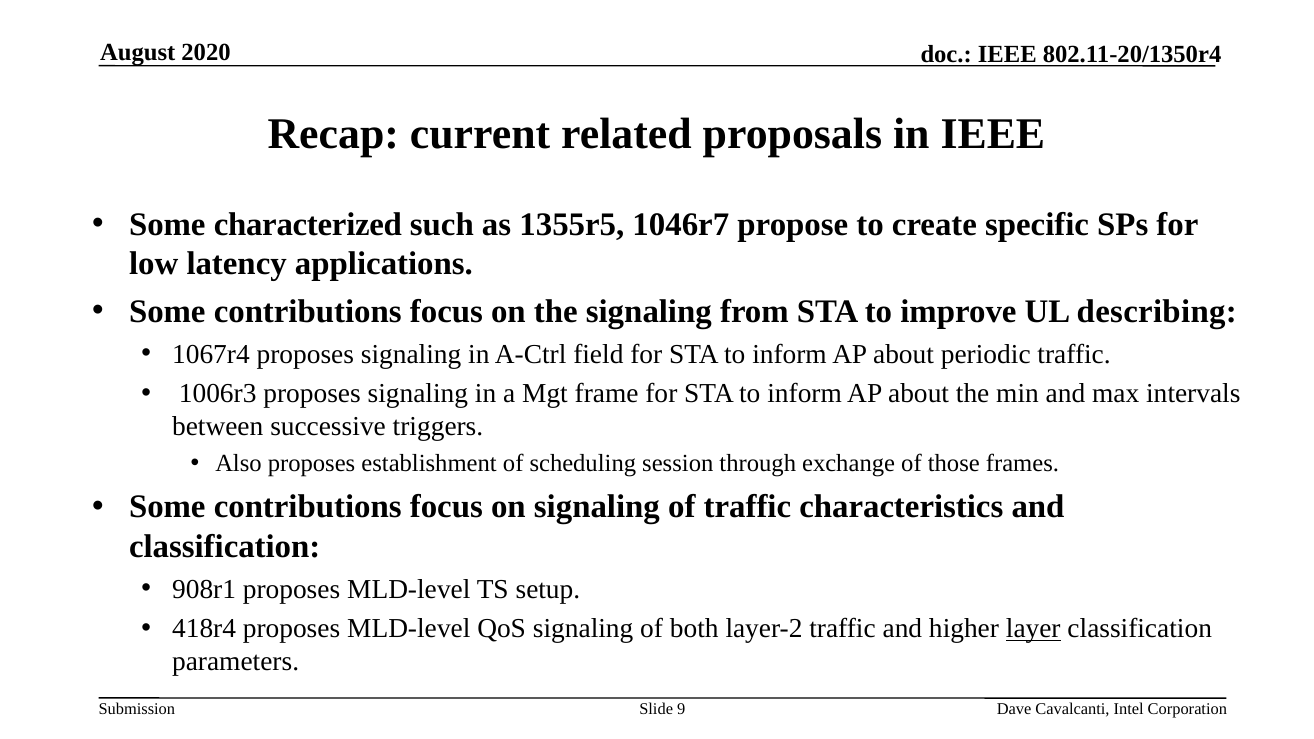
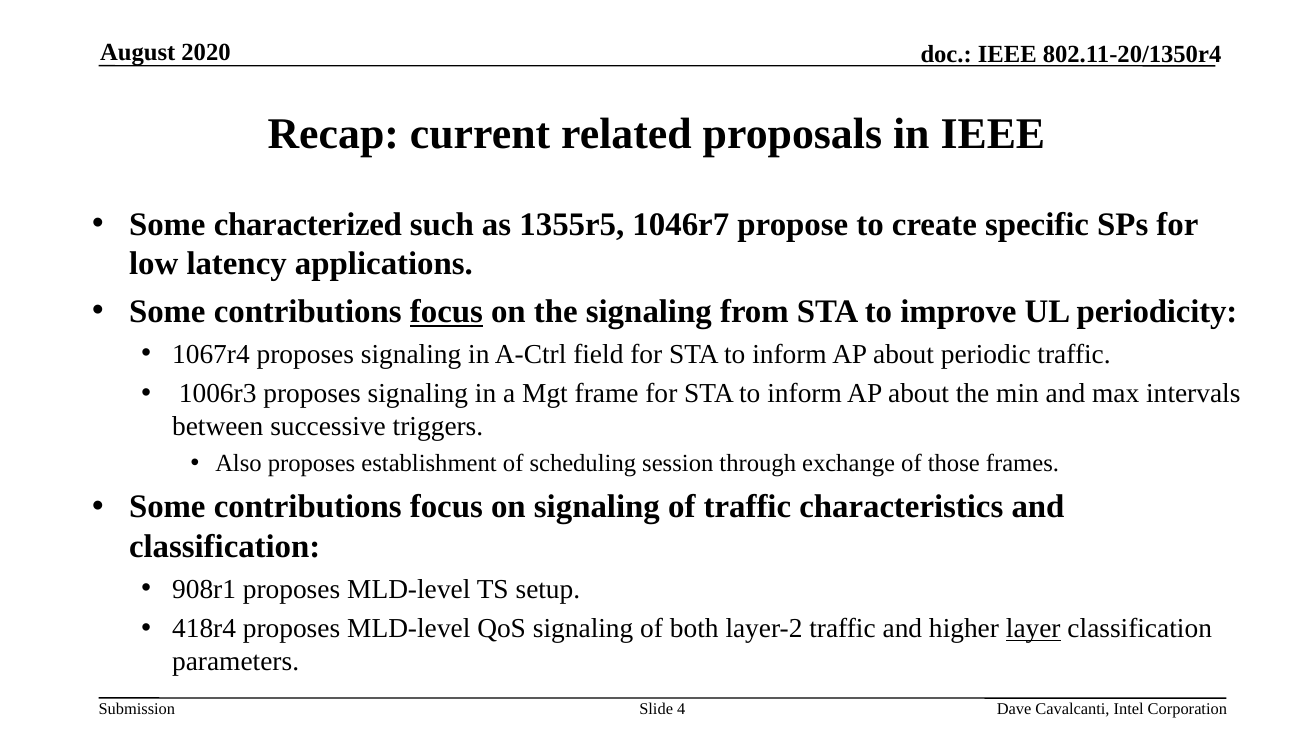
focus at (446, 311) underline: none -> present
describing: describing -> periodicity
9: 9 -> 4
